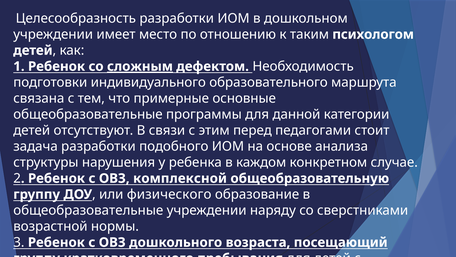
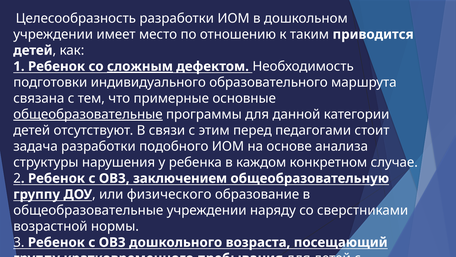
психологом: психологом -> приводится
общеобразовательные at (88, 114) underline: none -> present
комплексной: комплексной -> заключением
